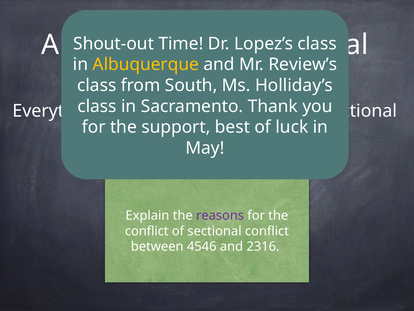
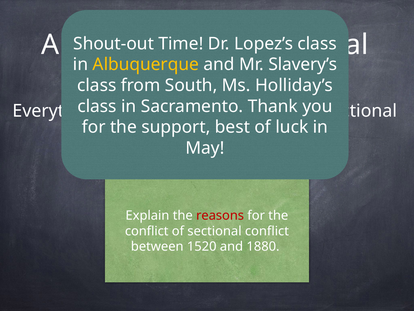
Review’s: Review’s -> Slavery’s
reasons colour: purple -> red
4546: 4546 -> 1520
2316: 2316 -> 1880
